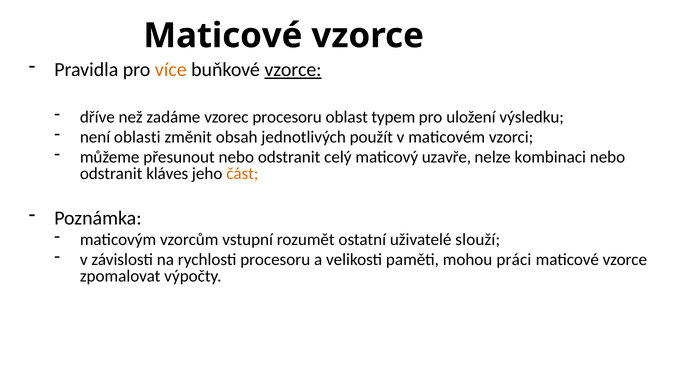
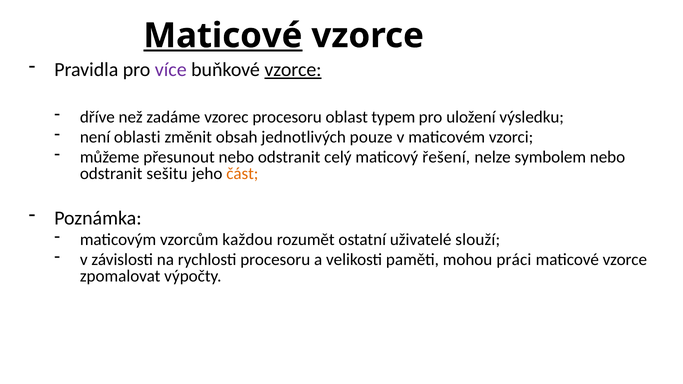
Maticové at (223, 36) underline: none -> present
více colour: orange -> purple
použít: použít -> pouze
uzavře: uzavře -> řešení
kombinaci: kombinaci -> symbolem
kláves: kláves -> sešitu
vstupní: vstupní -> každou
